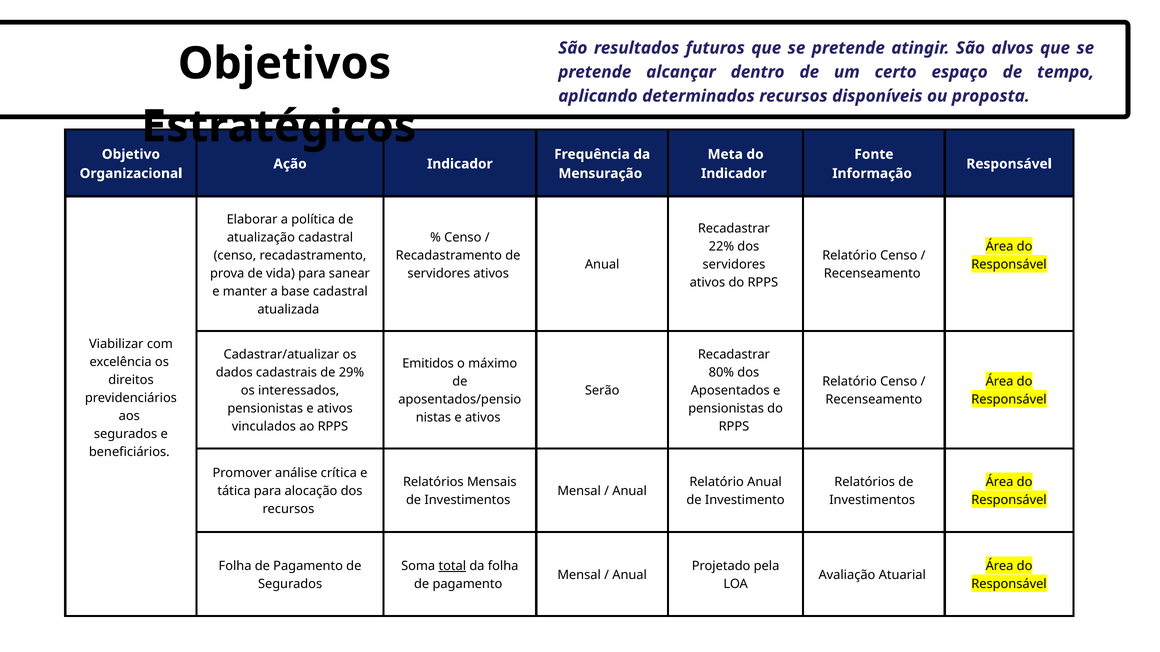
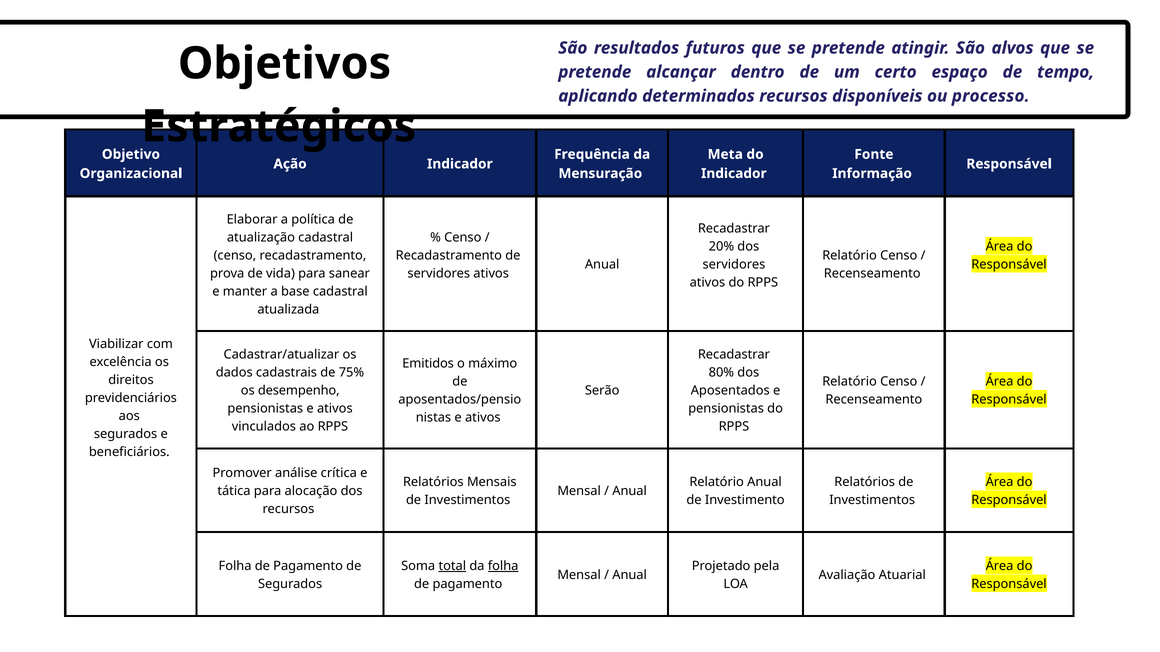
proposta: proposta -> processo
22%: 22% -> 20%
29%: 29% -> 75%
interessados: interessados -> desempenho
folha at (503, 566) underline: none -> present
